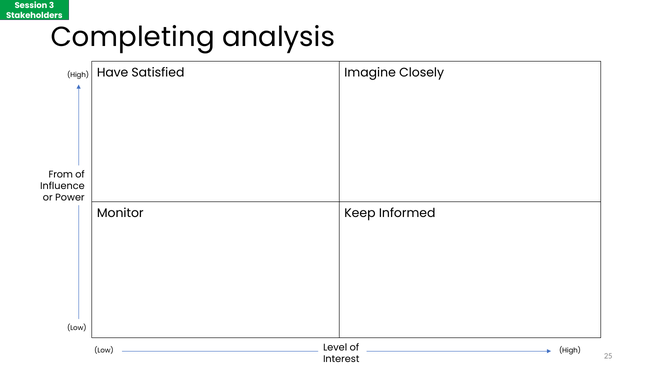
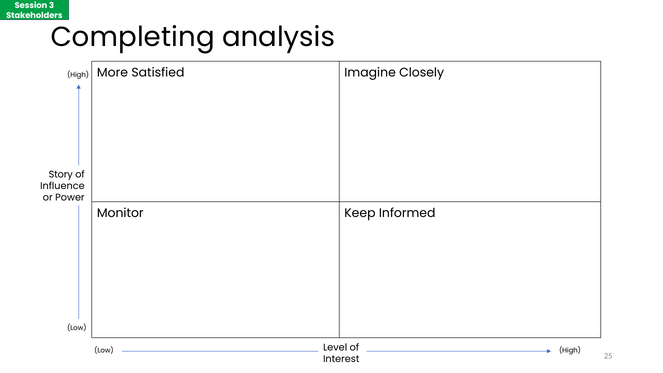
Have: Have -> More
From: From -> Story
